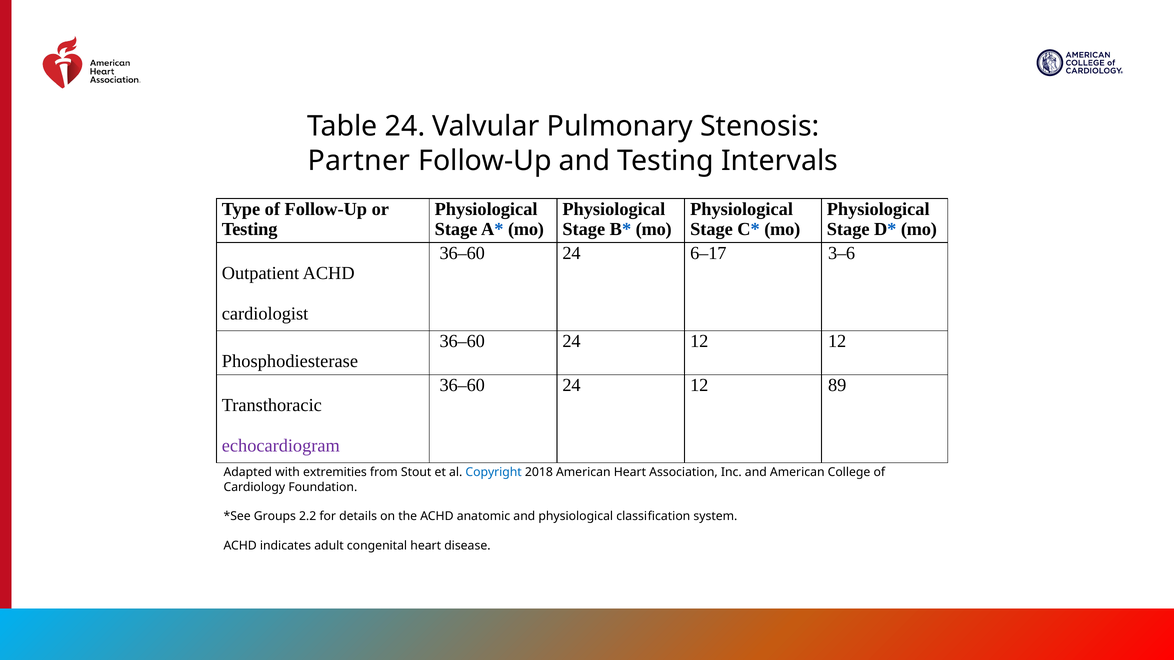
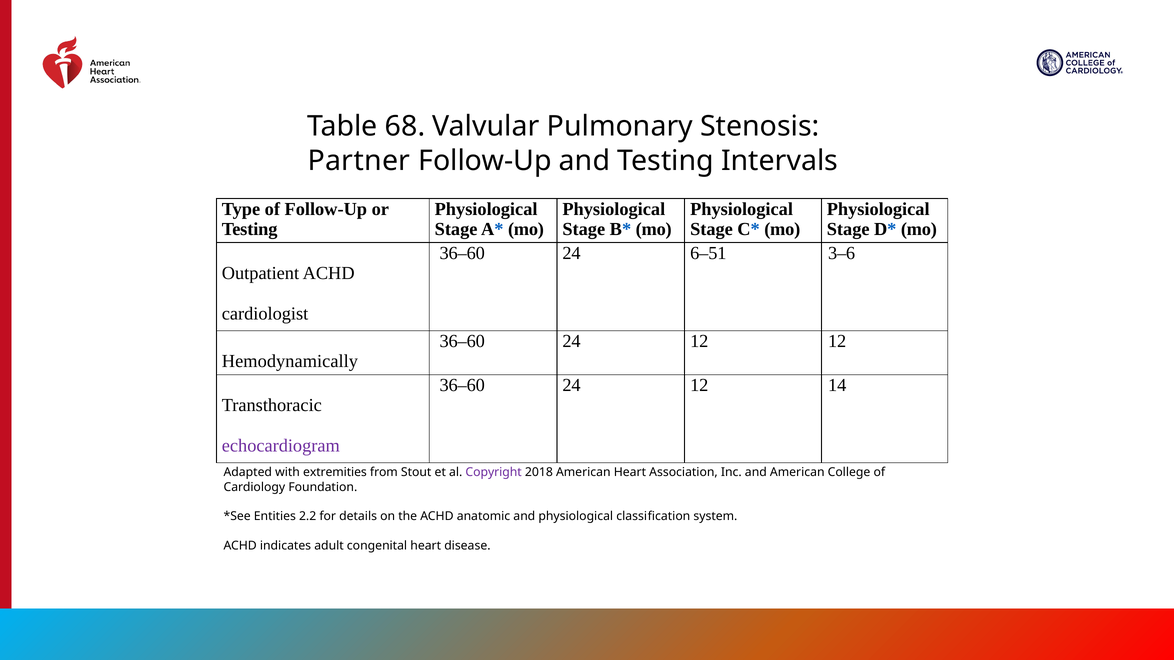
Table 24: 24 -> 68
6–17: 6–17 -> 6–51
Phosphodiesterase: Phosphodiesterase -> Hemodynamically
89: 89 -> 14
Copyright colour: blue -> purple
Groups: Groups -> Entities
